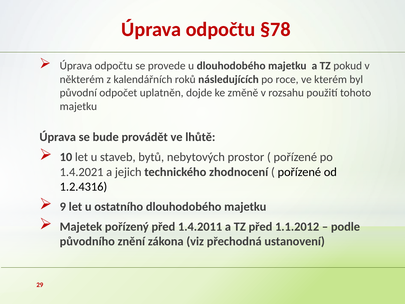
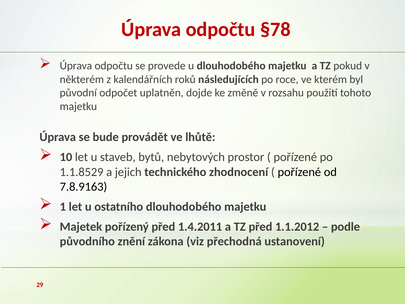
1.4.2021: 1.4.2021 -> 1.1.8529
1.2.4316: 1.2.4316 -> 7.8.9163
9: 9 -> 1
